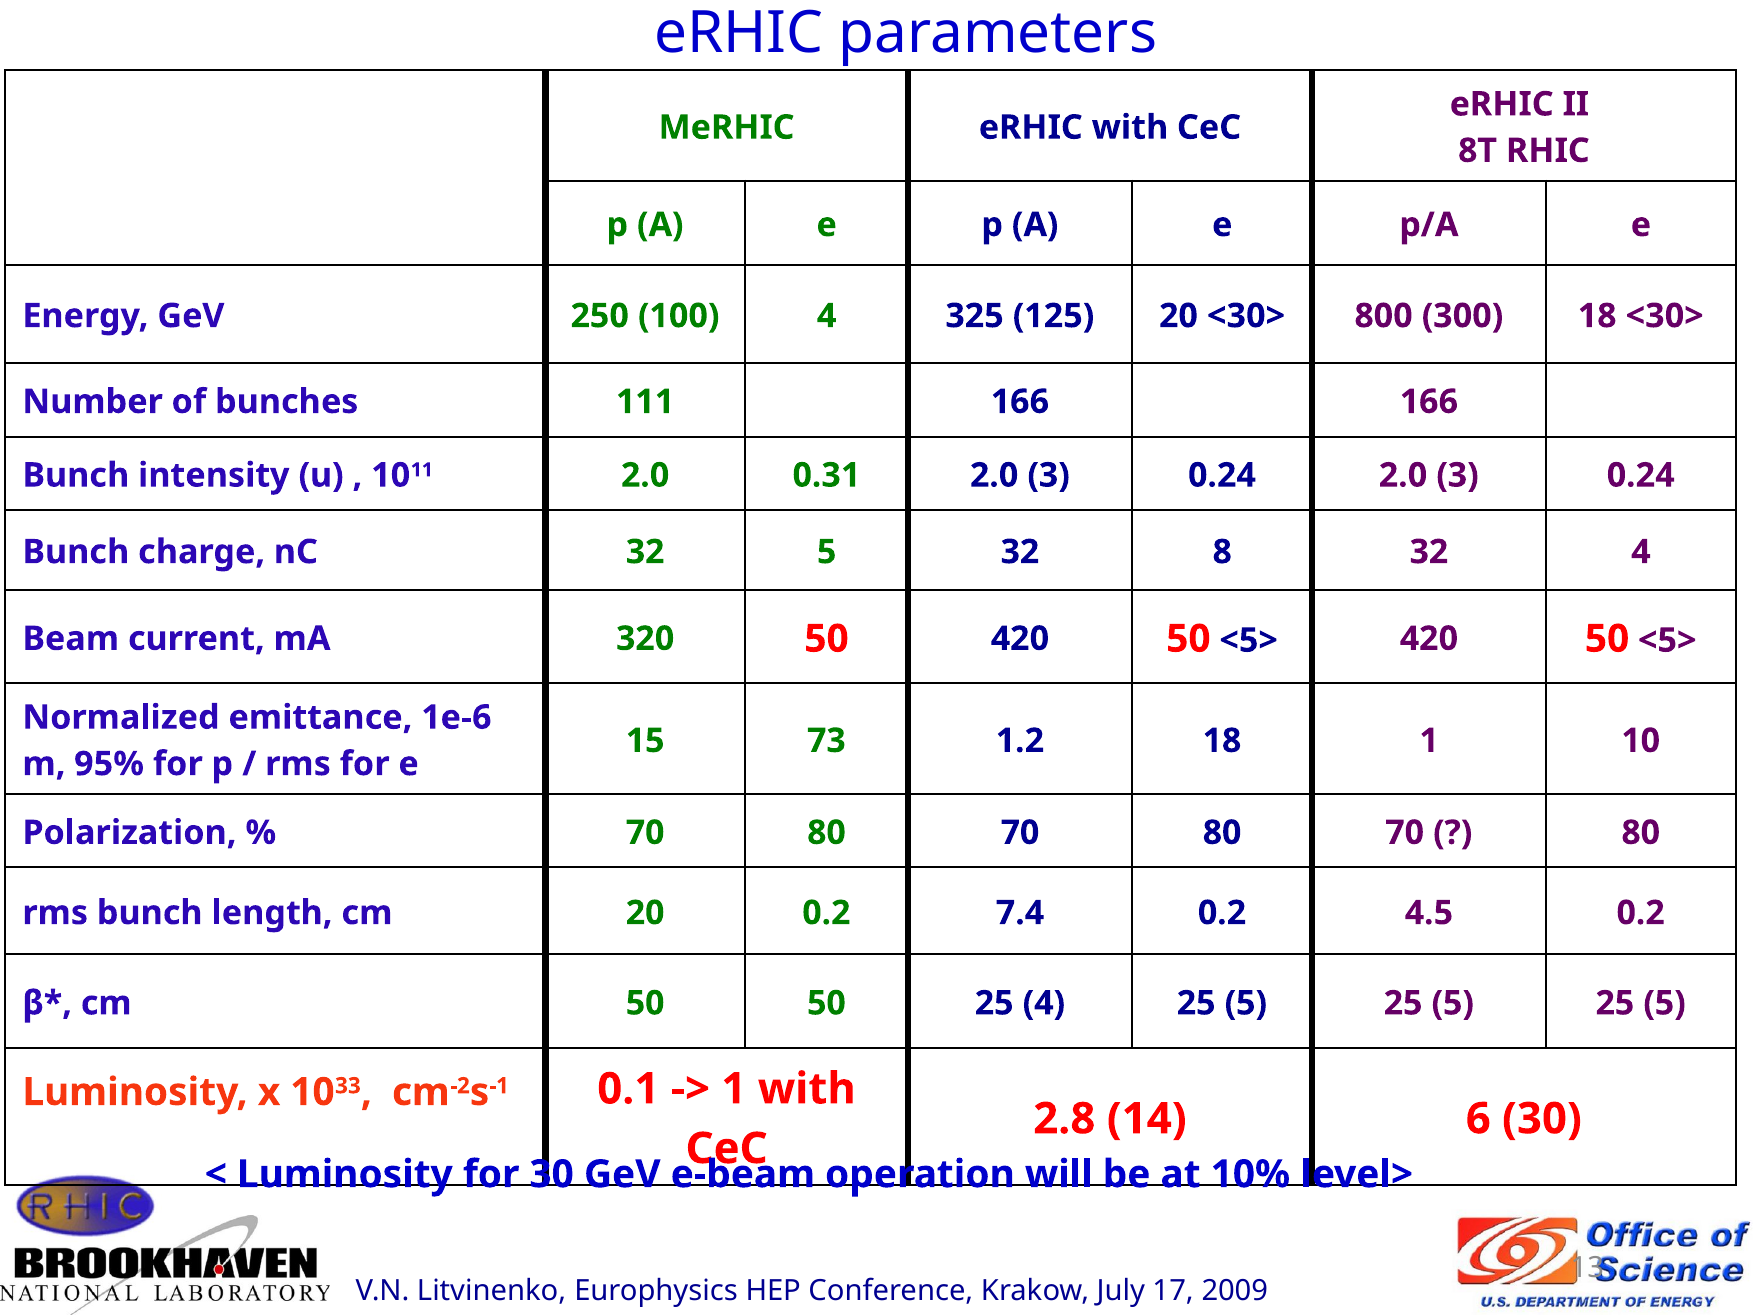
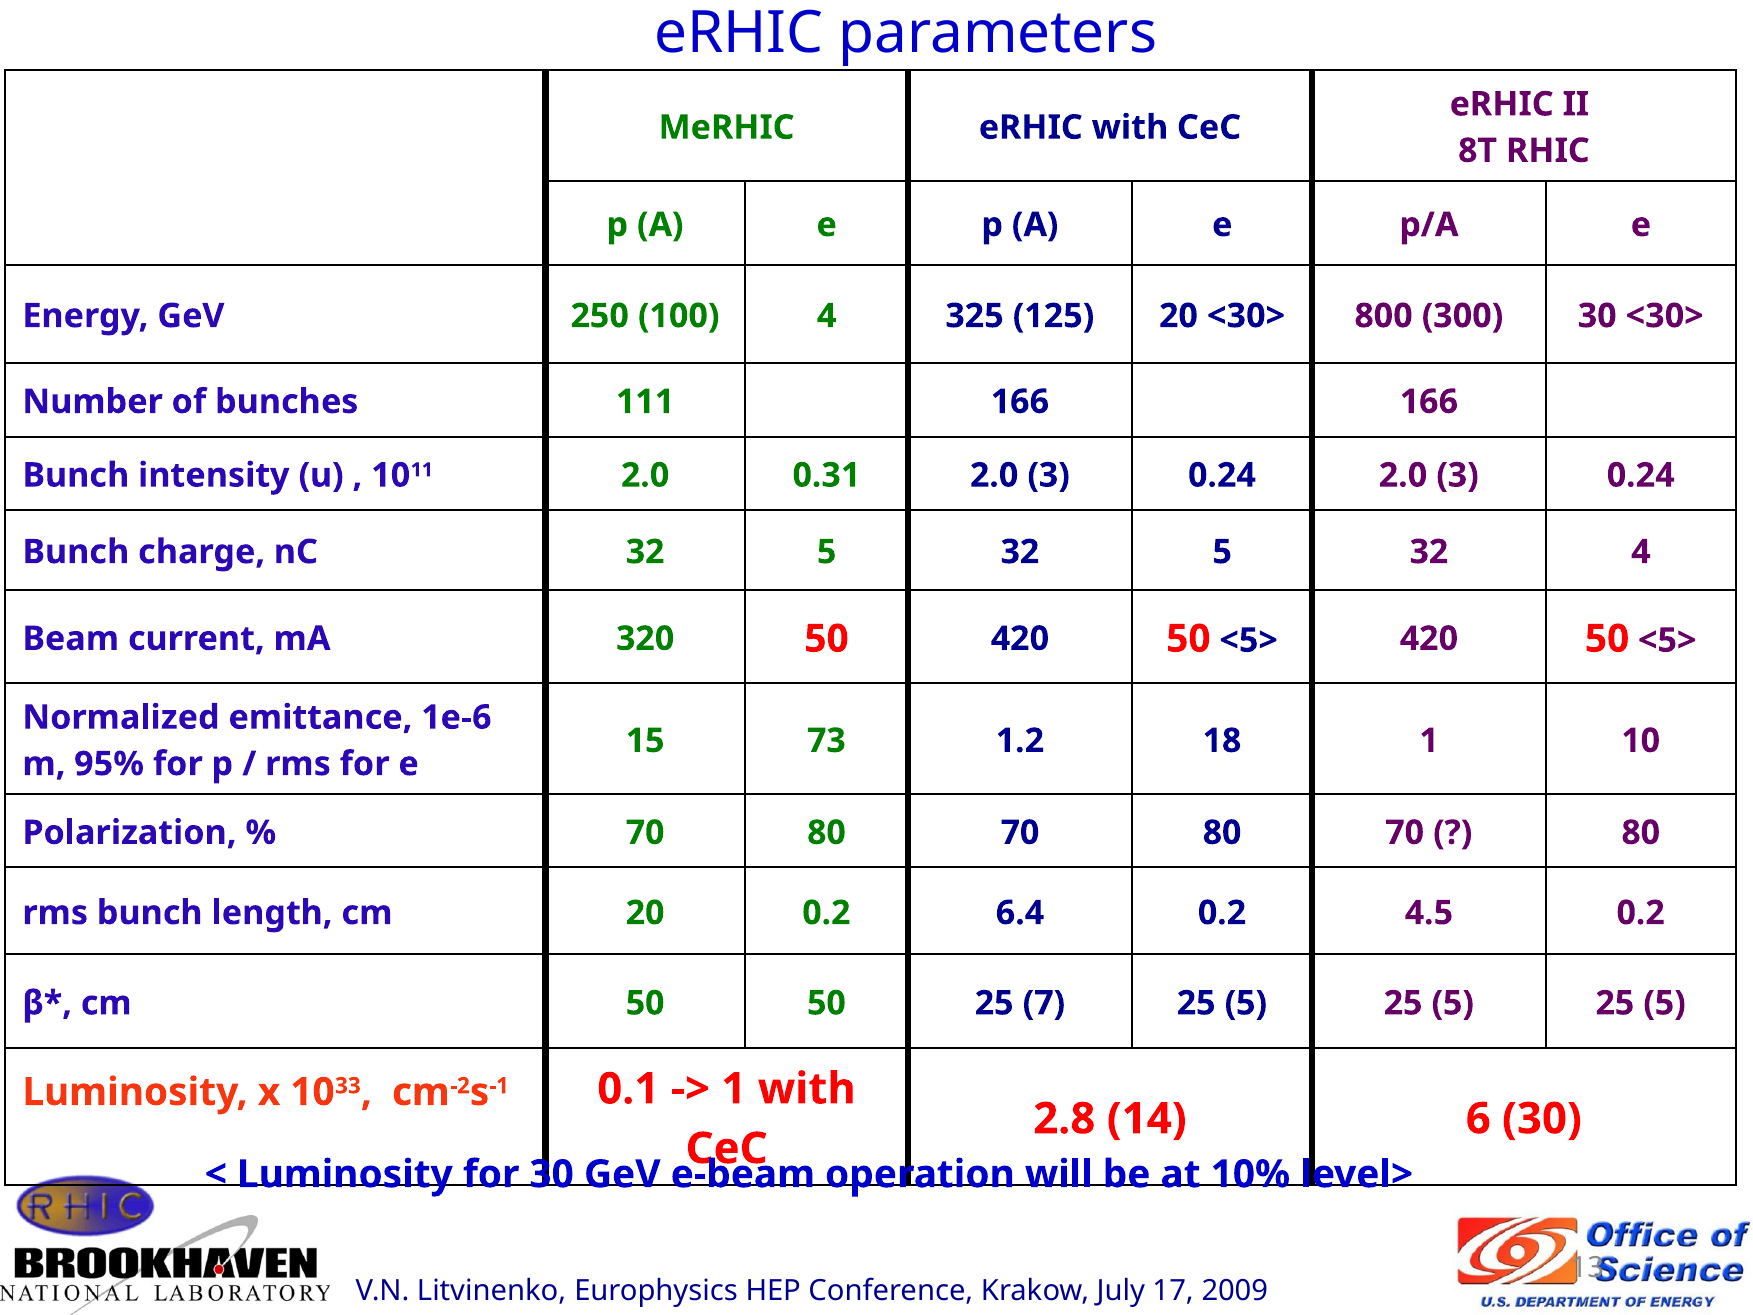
300 18: 18 -> 30
5 32 8: 8 -> 5
7.4: 7.4 -> 6.4
25 4: 4 -> 7
